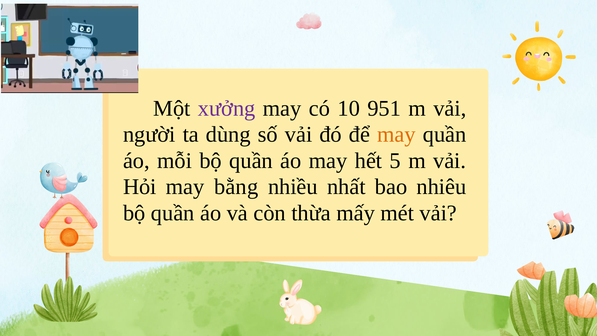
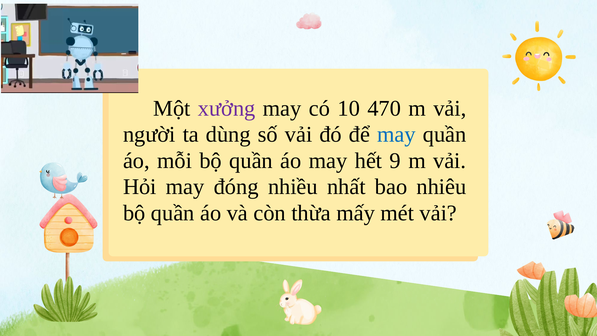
951: 951 -> 470
may at (396, 135) colour: orange -> blue
5: 5 -> 9
bằng: bằng -> đóng
